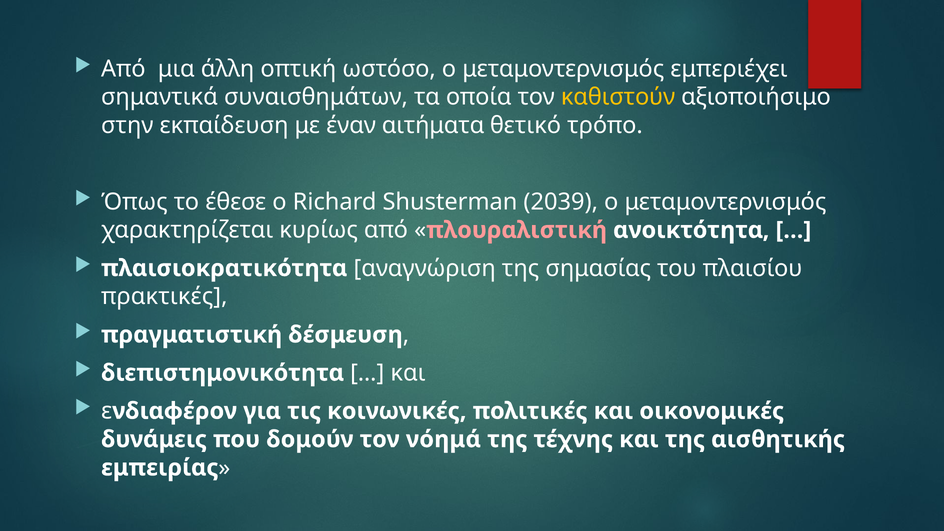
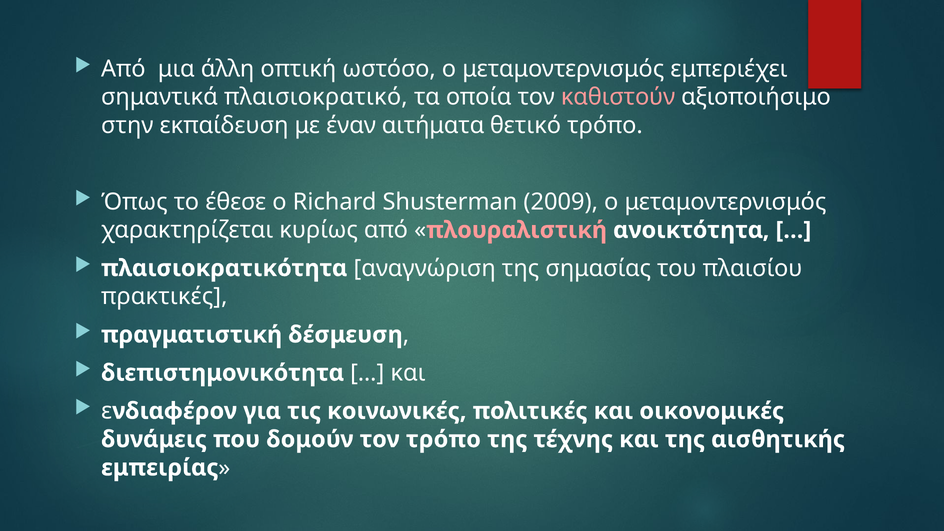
συναισθημάτων: συναισθημάτων -> πλαισιοκρατικό
καθιστούν colour: yellow -> pink
2039: 2039 -> 2009
τον νόημά: νόημά -> τρόπο
